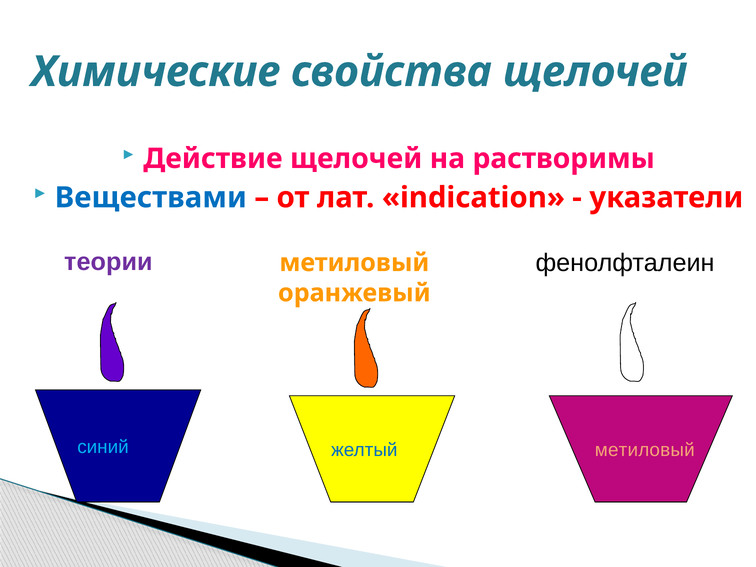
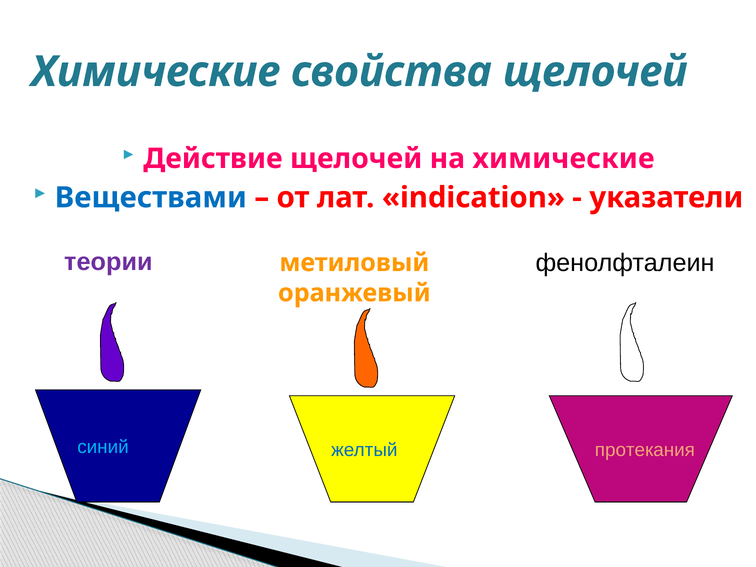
на растворимы: растворимы -> химические
желтый метиловый: метиловый -> протекания
